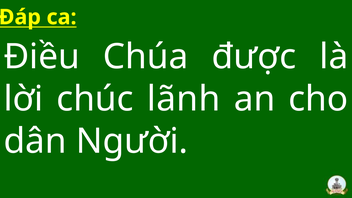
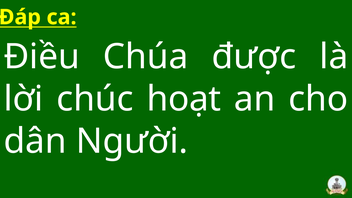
lãnh: lãnh -> hoạt
